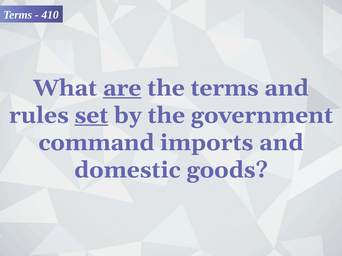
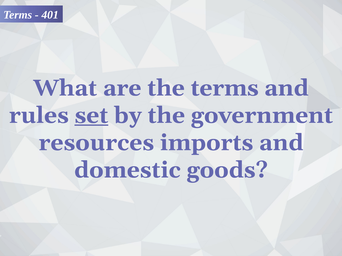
410: 410 -> 401
are underline: present -> none
command: command -> resources
